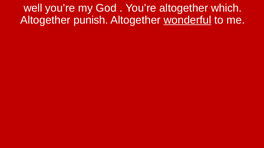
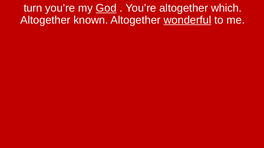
well: well -> turn
God underline: none -> present
punish: punish -> known
